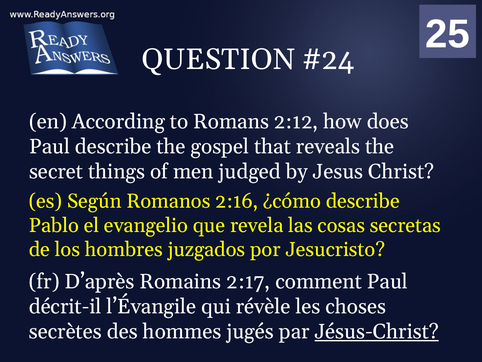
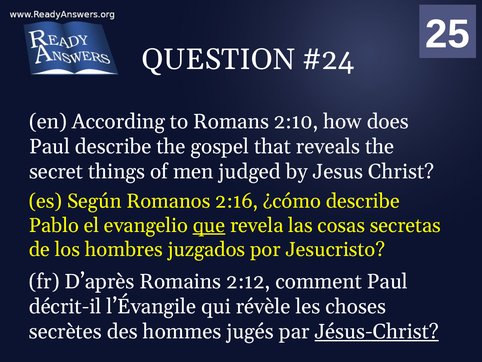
2:12: 2:12 -> 2:10
que underline: none -> present
2:17: 2:17 -> 2:12
